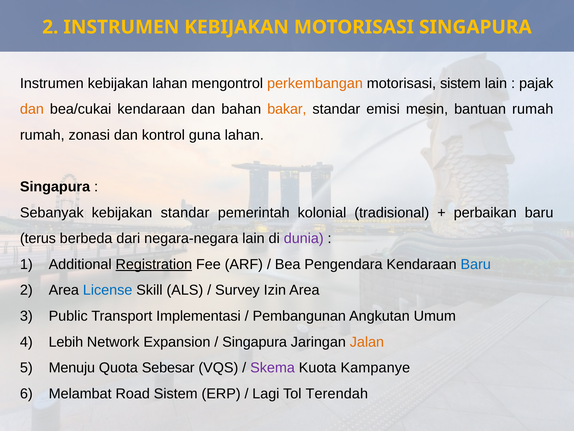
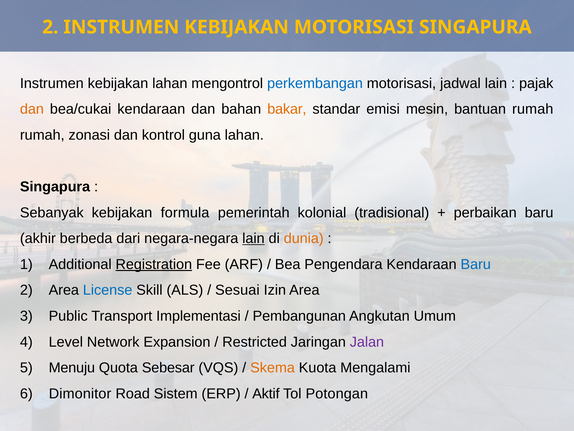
perkembangan colour: orange -> blue
motorisasi sistem: sistem -> jadwal
kebijakan standar: standar -> formula
terus: terus -> akhir
lain at (253, 238) underline: none -> present
dunia colour: purple -> orange
Survey: Survey -> Sesuai
Lebih: Lebih -> Level
Singapura at (255, 342): Singapura -> Restricted
Jalan colour: orange -> purple
Skema colour: purple -> orange
Kampanye: Kampanye -> Mengalami
Melambat: Melambat -> Dimonitor
Lagi: Lagi -> Aktif
Terendah: Terendah -> Potongan
